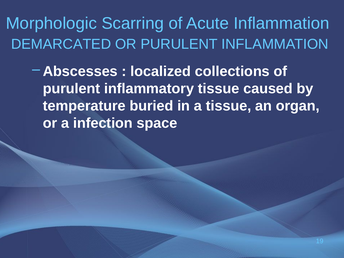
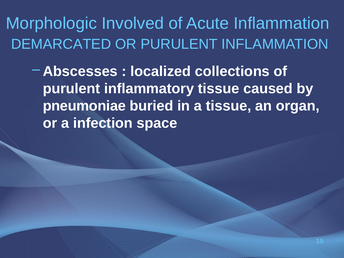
Scarring: Scarring -> Involved
temperature: temperature -> pneumoniae
